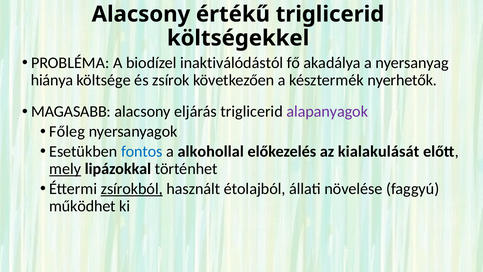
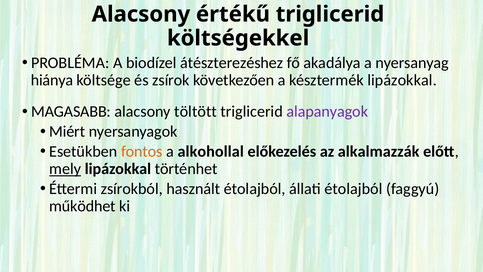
inaktiválódástól: inaktiválódástól -> átészterezéshez
késztermék nyerhetők: nyerhetők -> lipázokkal
eljárás: eljárás -> töltött
Főleg: Főleg -> Miért
fontos colour: blue -> orange
kialakulását: kialakulását -> alkalmazzák
zsírokból underline: present -> none
állati növelése: növelése -> étolajból
